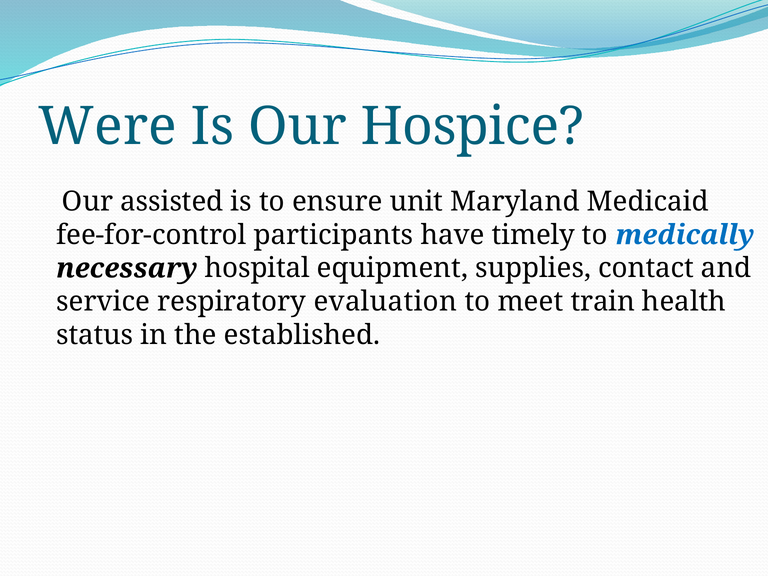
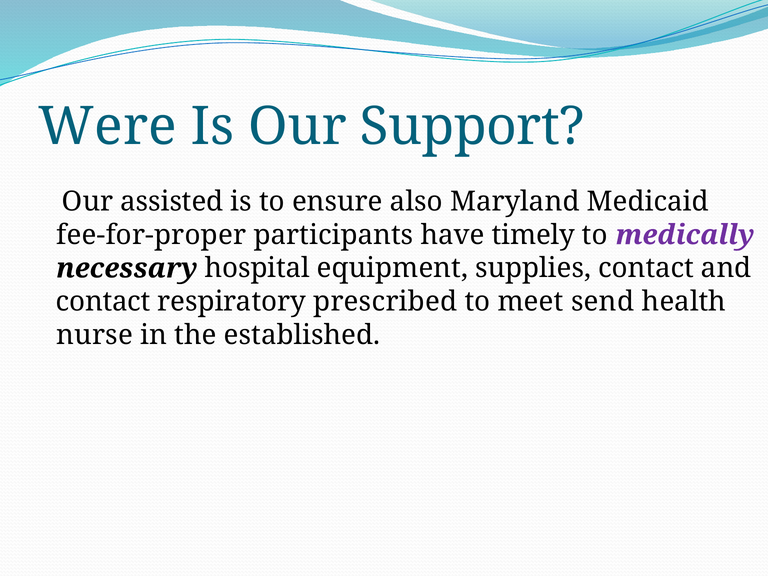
Hospice: Hospice -> Support
unit: unit -> also
fee-for-control: fee-for-control -> fee-for-proper
medically colour: blue -> purple
service at (103, 302): service -> contact
evaluation: evaluation -> prescribed
train: train -> send
status: status -> nurse
